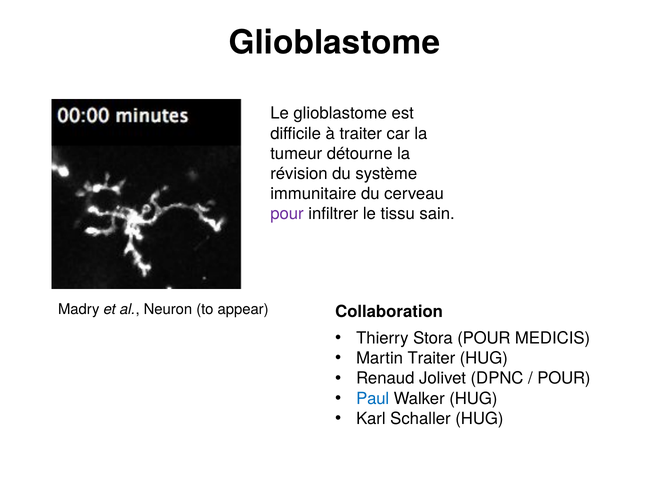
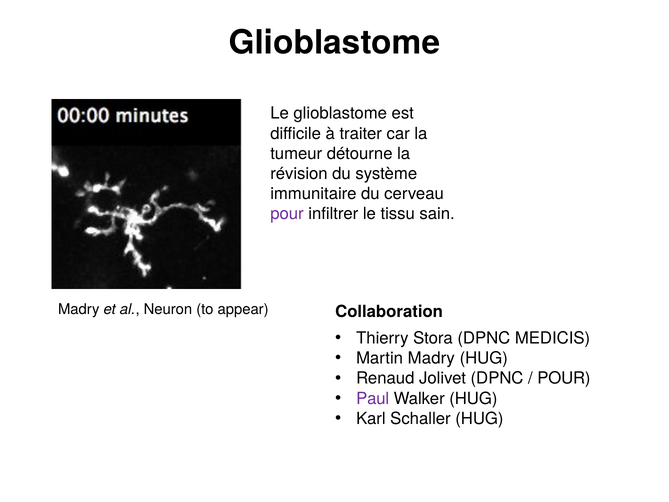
Stora POUR: POUR -> DPNC
Martin Traiter: Traiter -> Madry
Paul colour: blue -> purple
